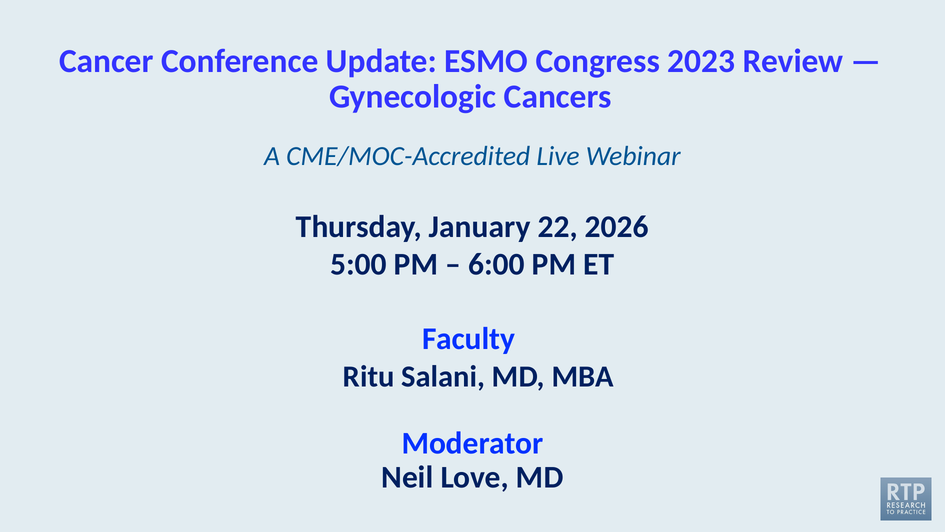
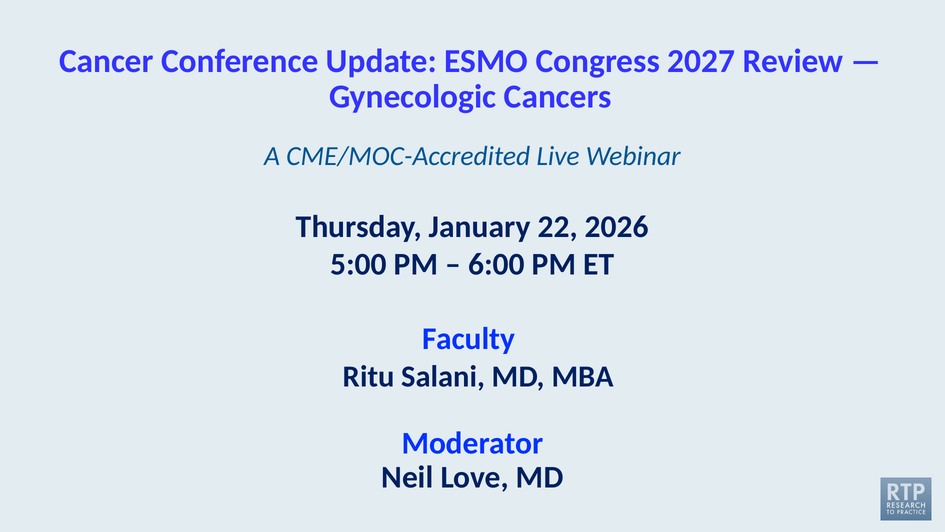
2023: 2023 -> 2027
